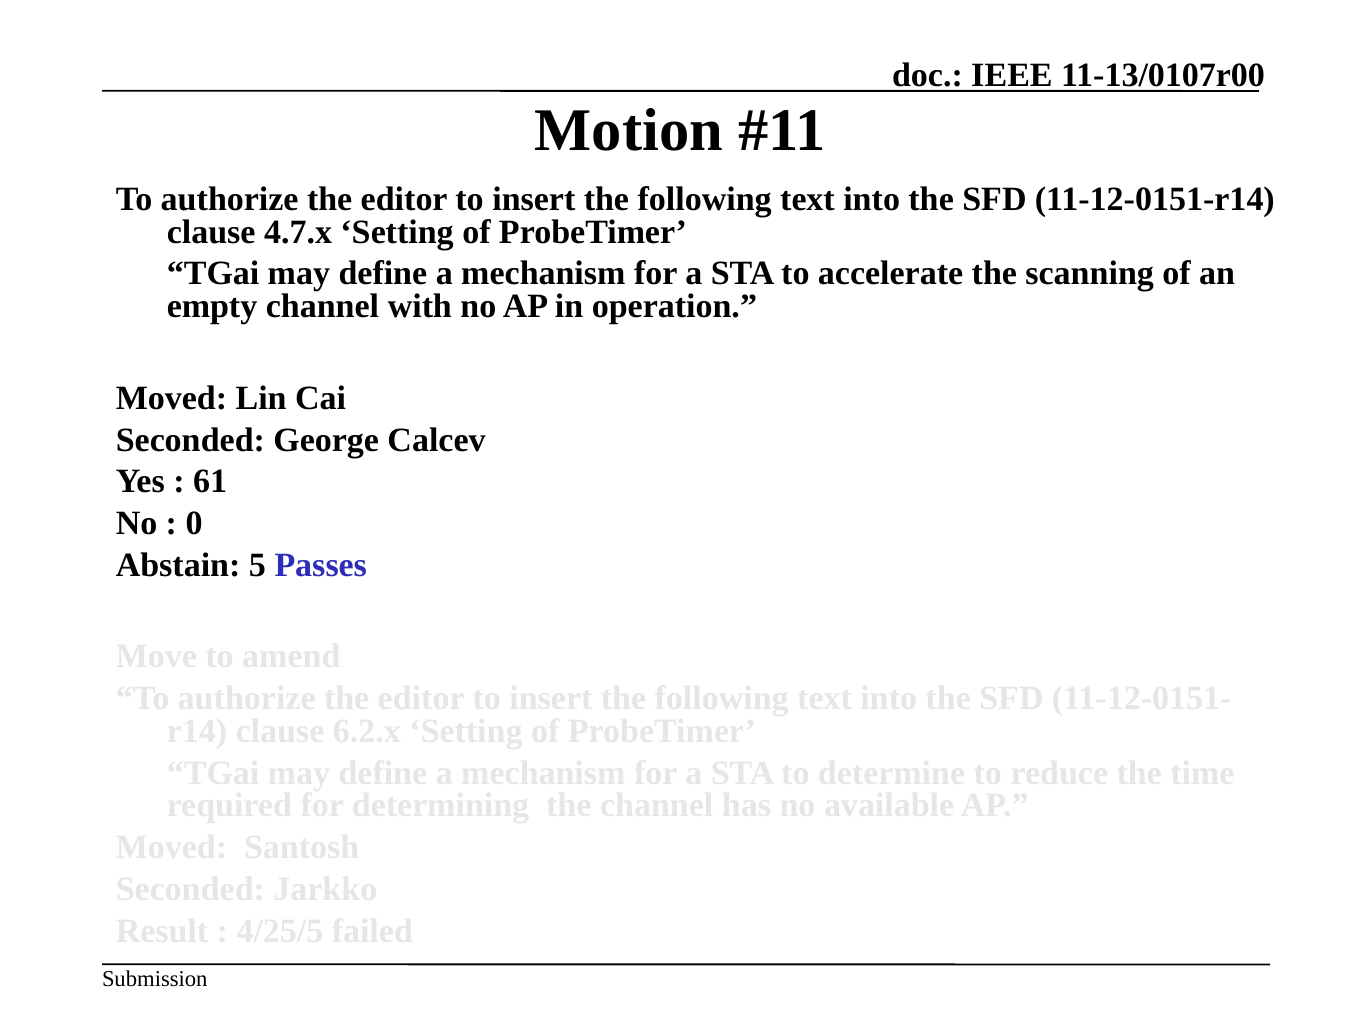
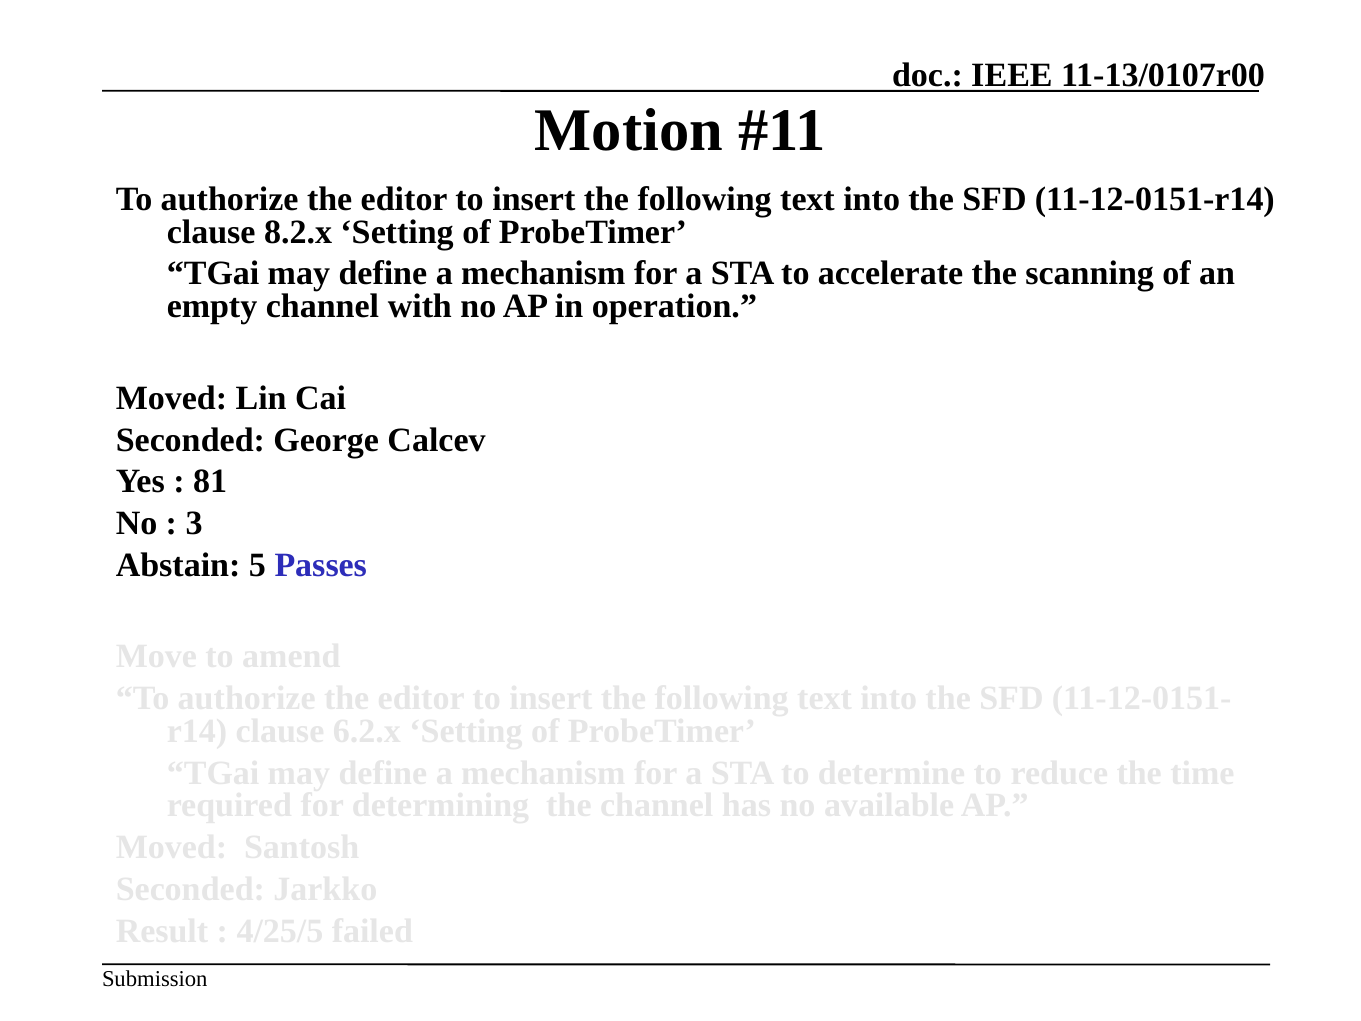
4.7.x: 4.7.x -> 8.2.x
61: 61 -> 81
0: 0 -> 3
